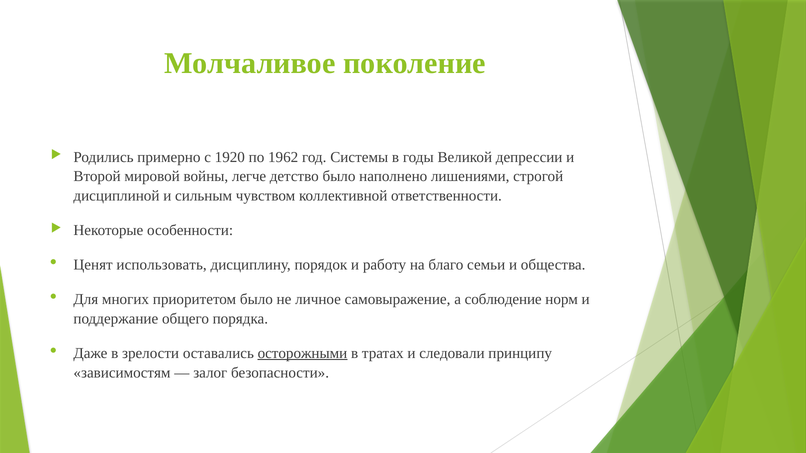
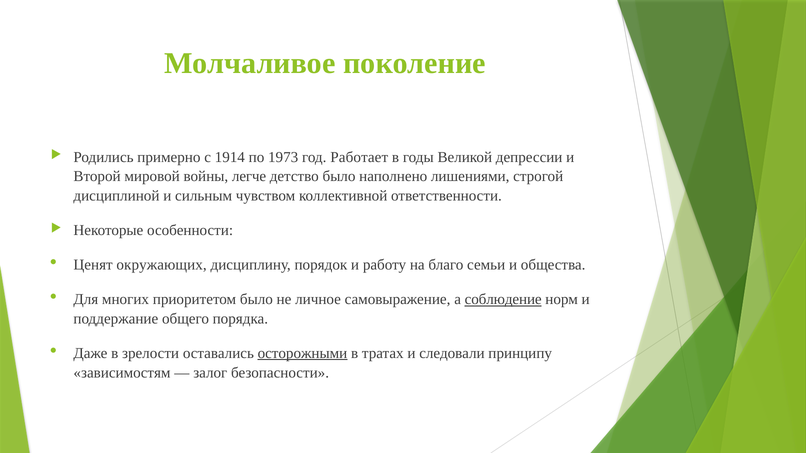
1920: 1920 -> 1914
1962: 1962 -> 1973
Системы: Системы -> Работает
использовать: использовать -> окружающих
соблюдение underline: none -> present
